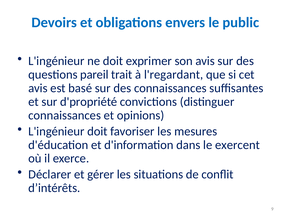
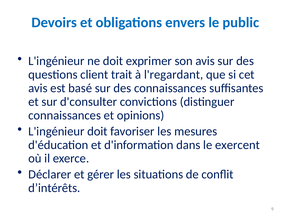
pareil: pareil -> client
d'propriété: d'propriété -> d'consulter
